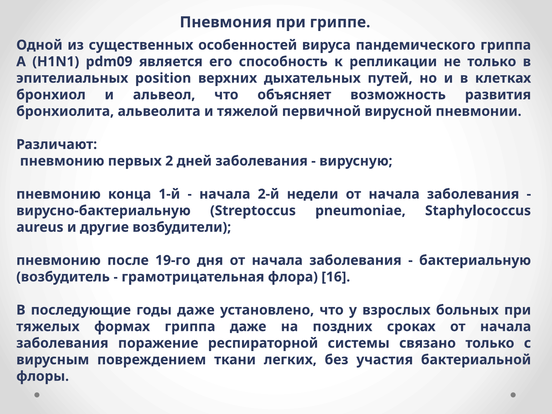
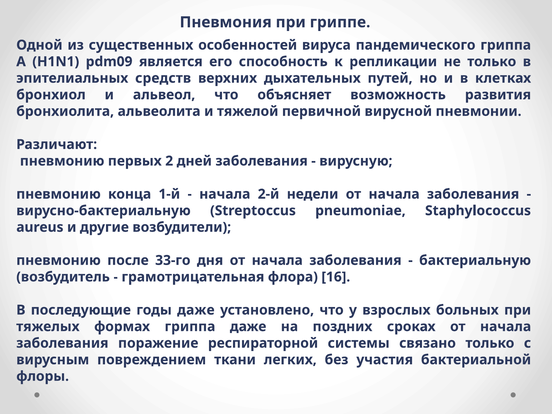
position: position -> средств
19-го: 19-го -> 33-го
